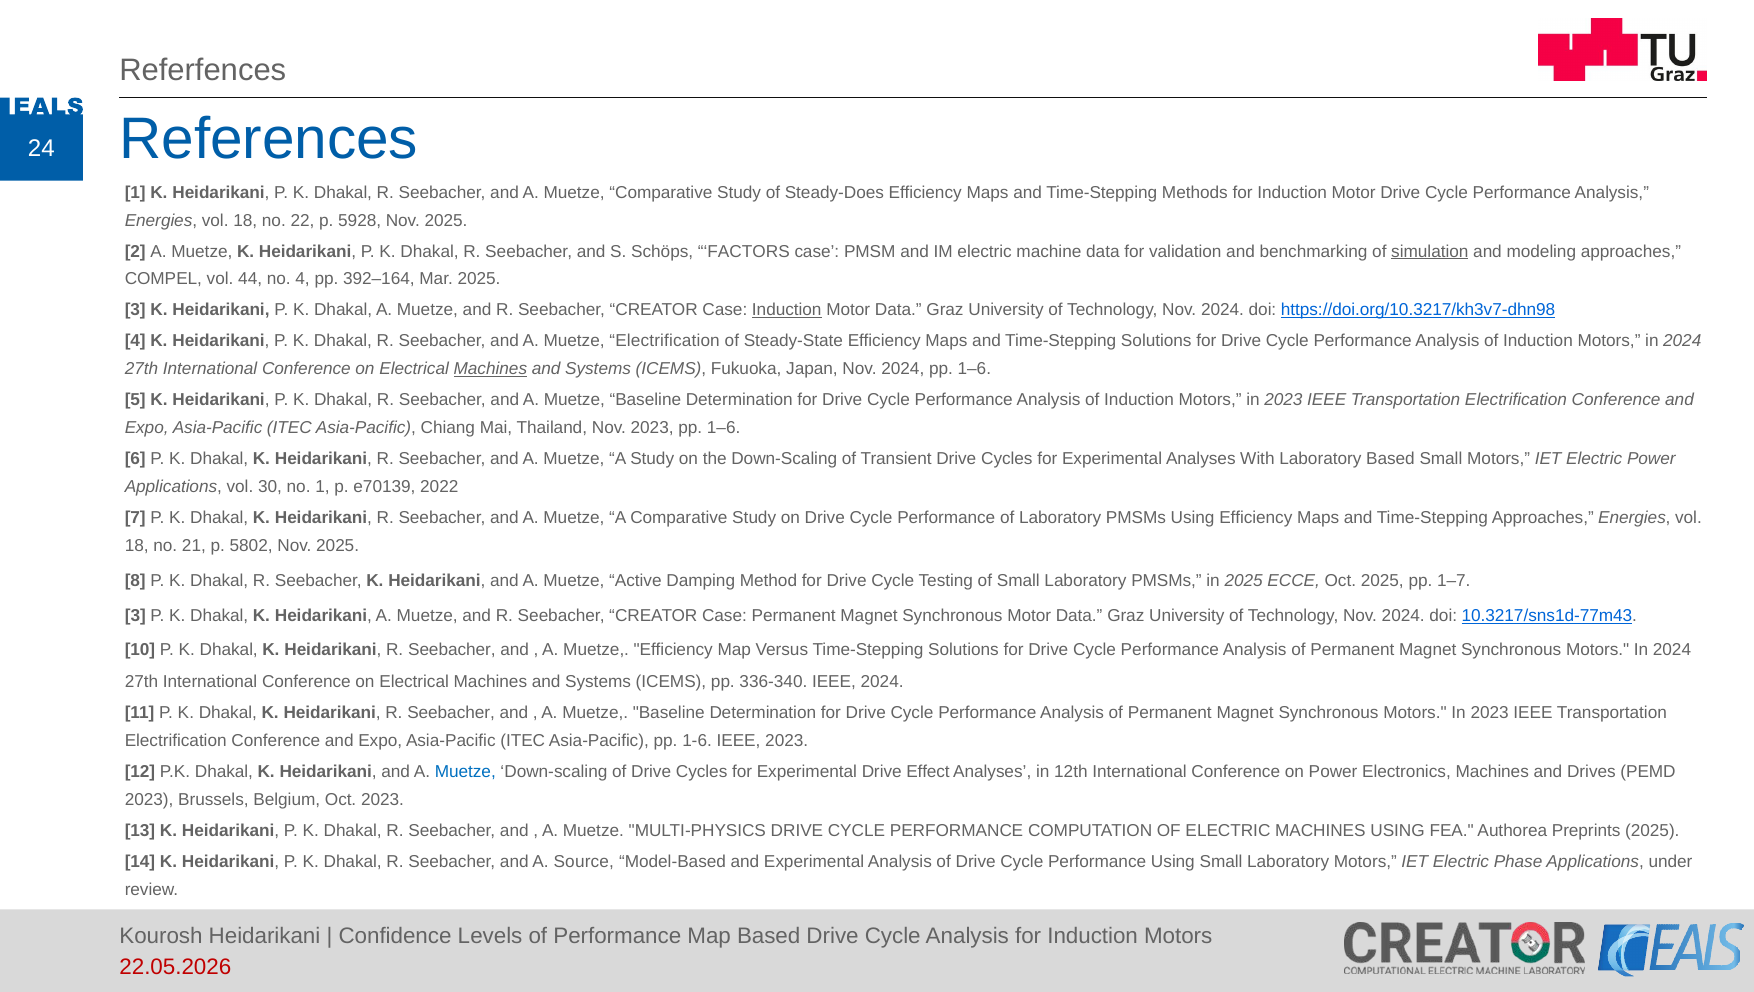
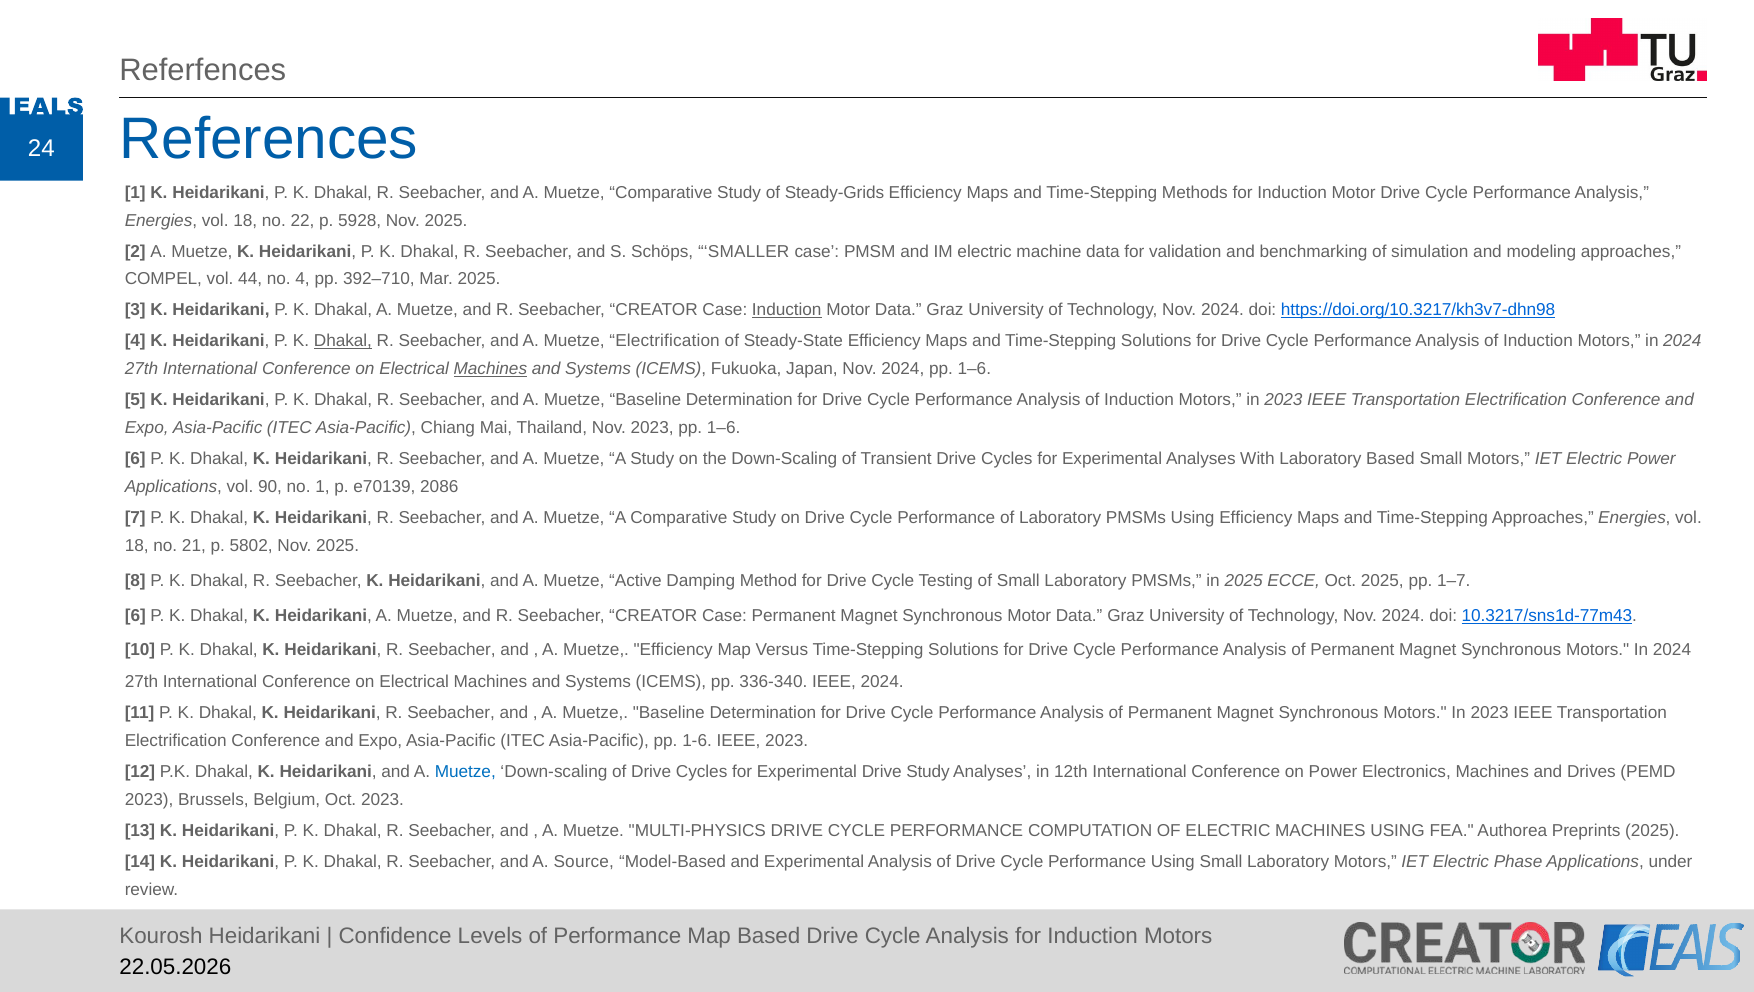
Steady-Does: Steady-Does -> Steady-Grids
FACTORS: FACTORS -> SMALLER
simulation underline: present -> none
392–164: 392–164 -> 392–710
Dhakal at (343, 341) underline: none -> present
30: 30 -> 90
2022: 2022 -> 2086
3 at (135, 615): 3 -> 6
Drive Effect: Effect -> Study
22.05.2026 colour: red -> black
